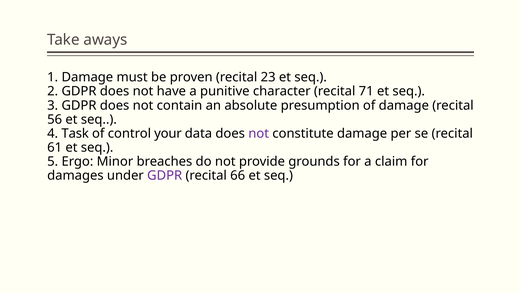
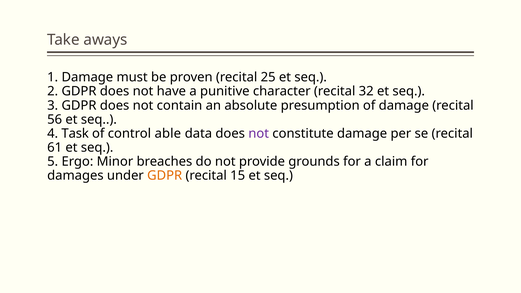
23: 23 -> 25
71: 71 -> 32
your: your -> able
GDPR at (165, 176) colour: purple -> orange
66: 66 -> 15
